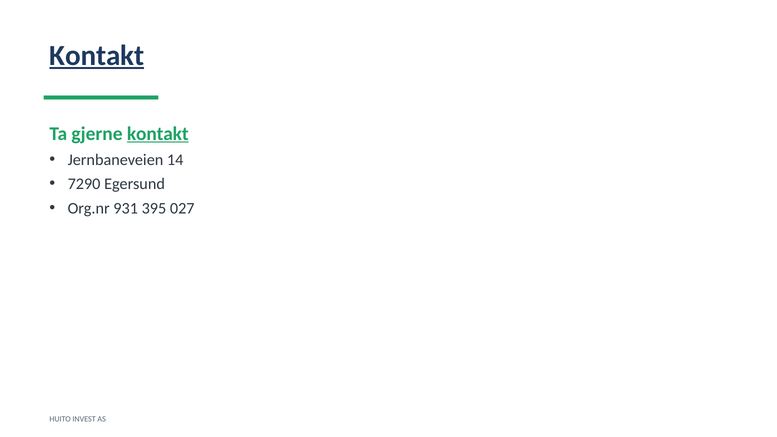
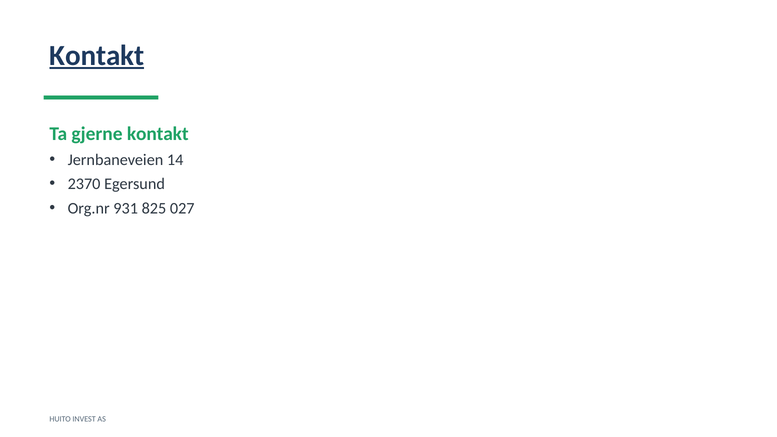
kontakt at (158, 134) underline: present -> none
7290: 7290 -> 2370
395: 395 -> 825
